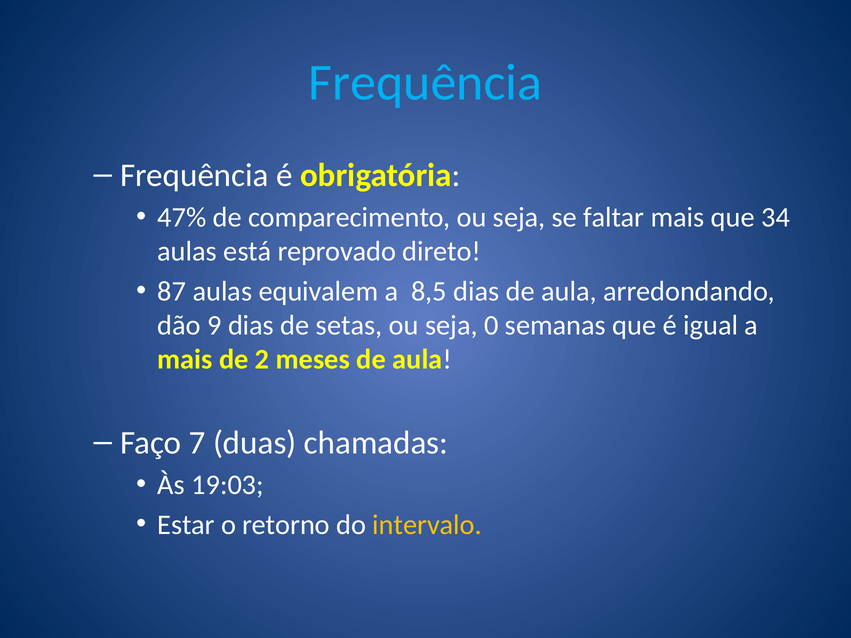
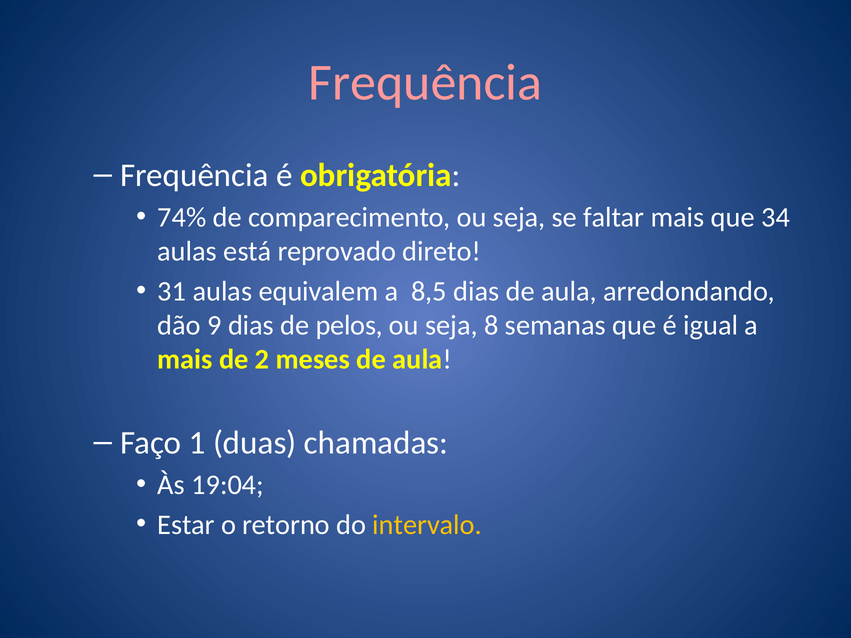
Frequência at (425, 82) colour: light blue -> pink
47%: 47% -> 74%
87: 87 -> 31
setas: setas -> pelos
0: 0 -> 8
7: 7 -> 1
19:03: 19:03 -> 19:04
